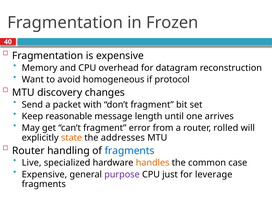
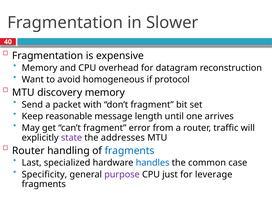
Frozen: Frozen -> Slower
discovery changes: changes -> memory
rolled: rolled -> traffic
state colour: orange -> purple
Live: Live -> Last
handles colour: orange -> blue
Expensive at (44, 174): Expensive -> Specificity
